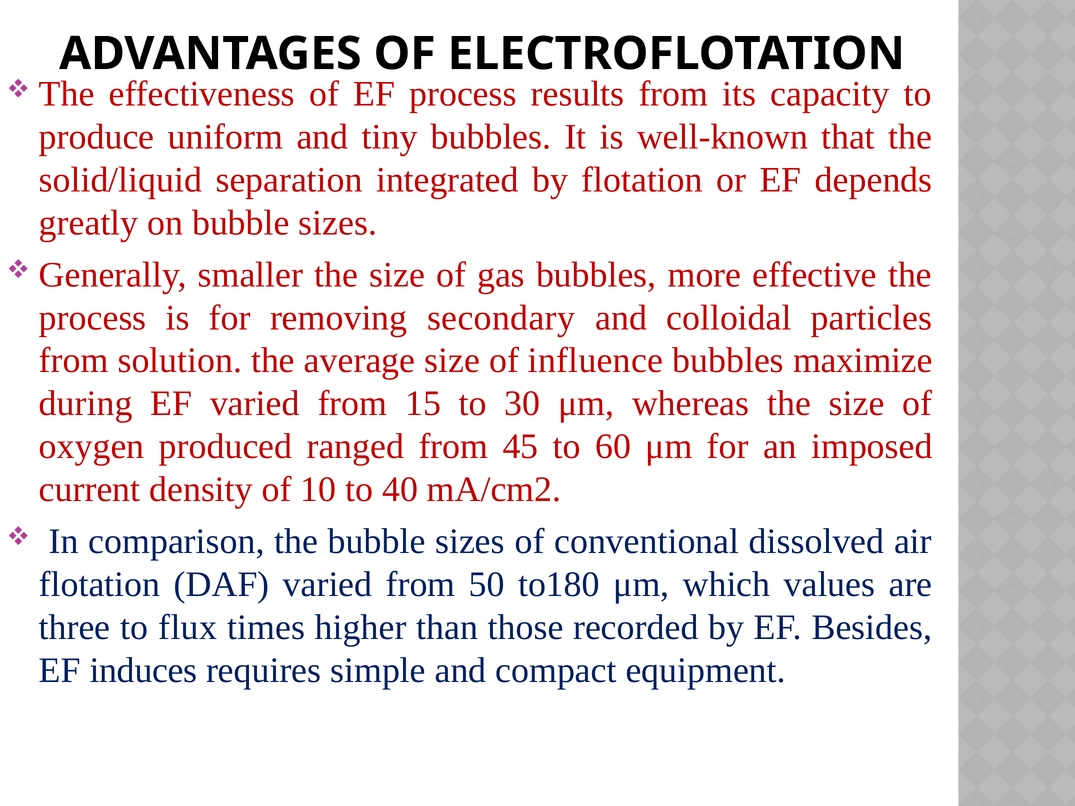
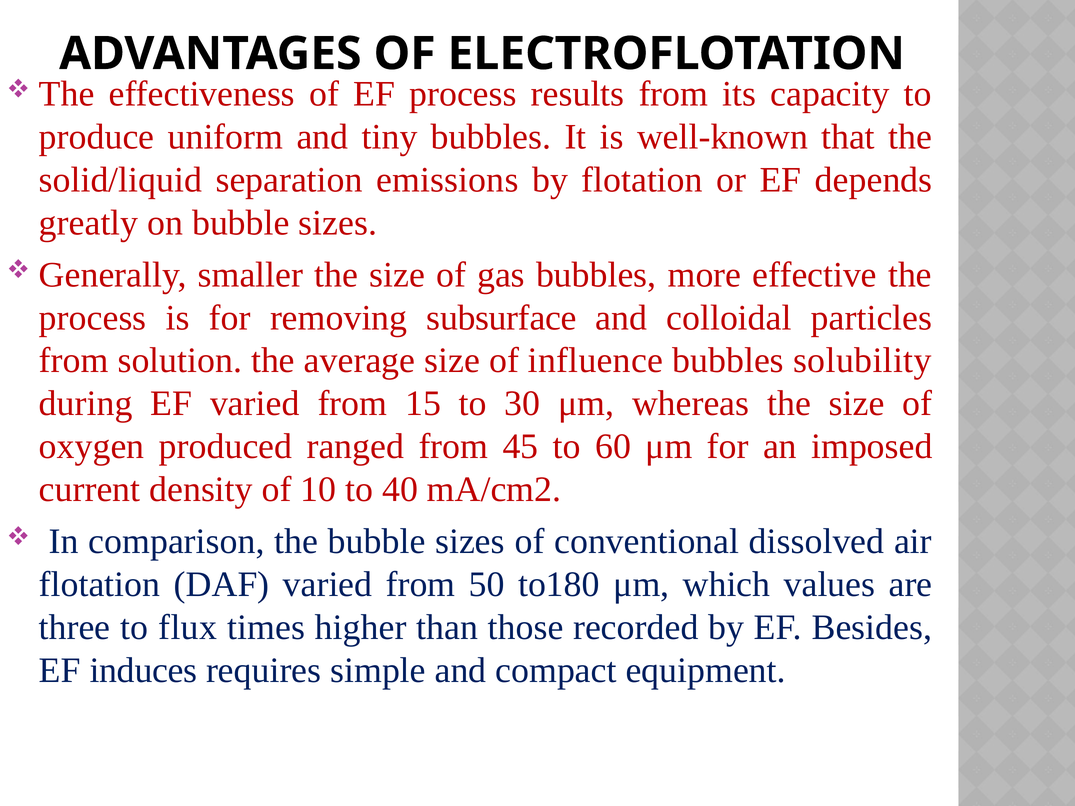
integrated: integrated -> emissions
secondary: secondary -> subsurface
maximize: maximize -> solubility
